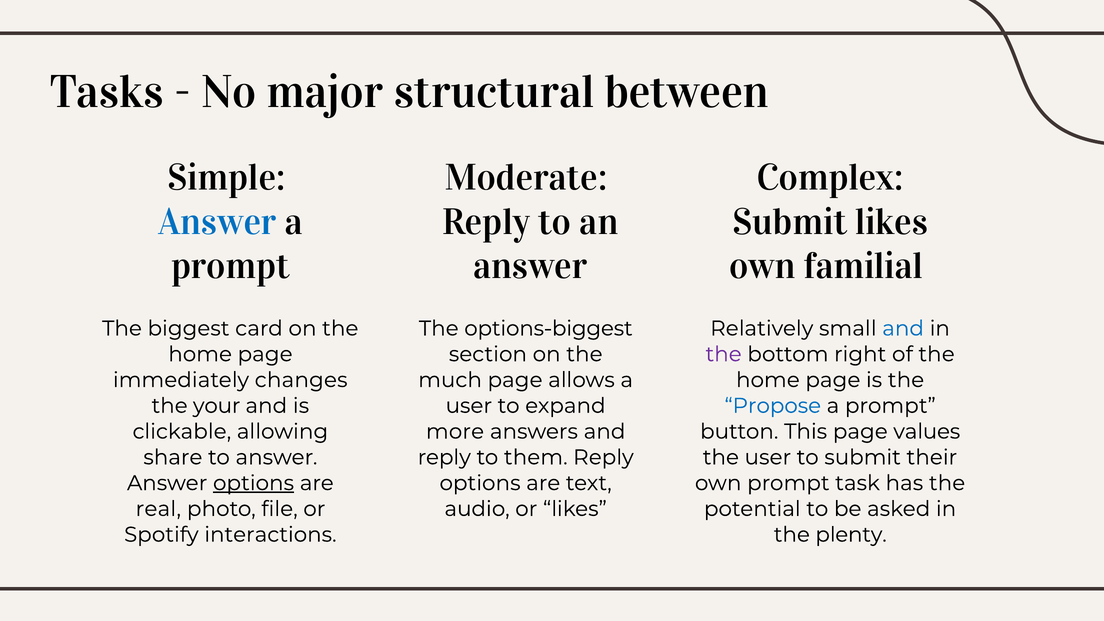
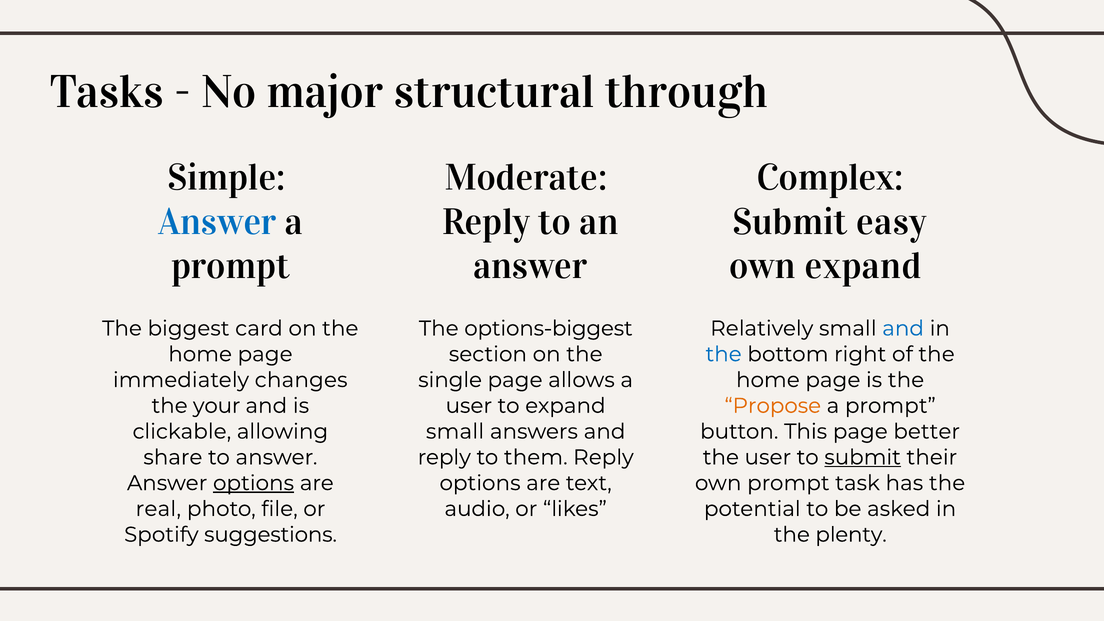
between: between -> through
Submit likes: likes -> easy
own familial: familial -> expand
the at (724, 354) colour: purple -> blue
much: much -> single
Propose colour: blue -> orange
more at (455, 432): more -> small
values: values -> better
submit at (863, 457) underline: none -> present
interactions: interactions -> suggestions
